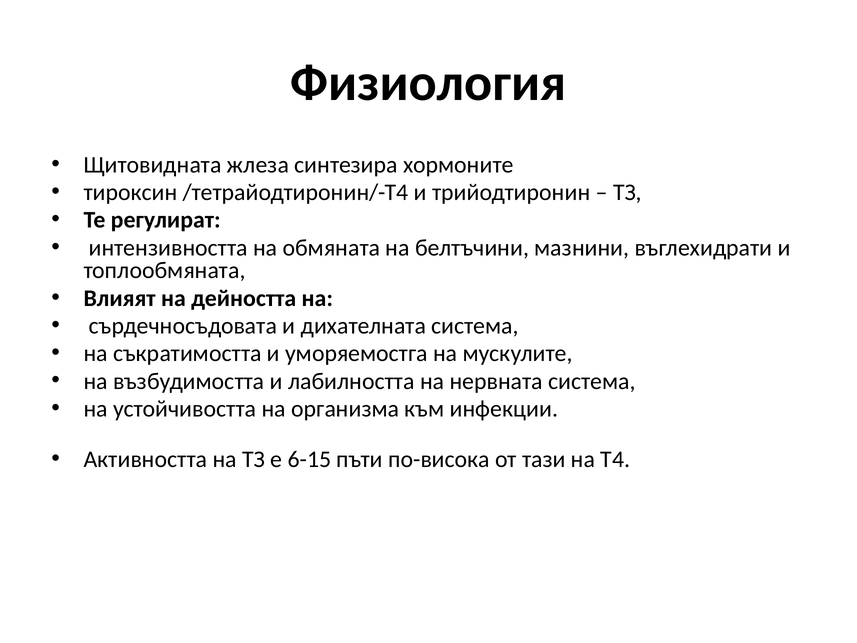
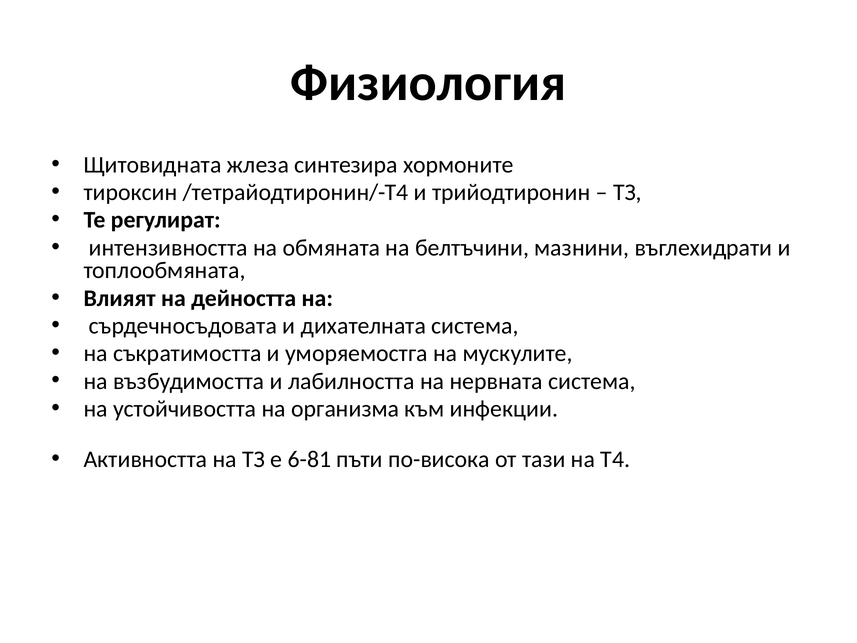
6-15: 6-15 -> 6-81
